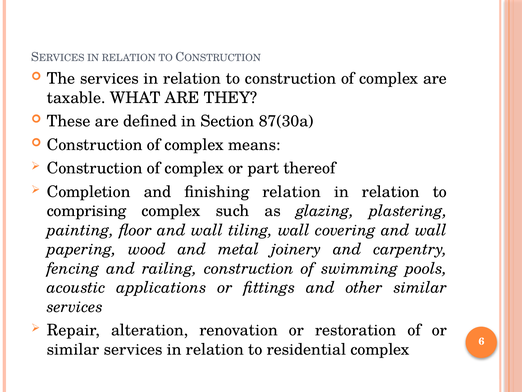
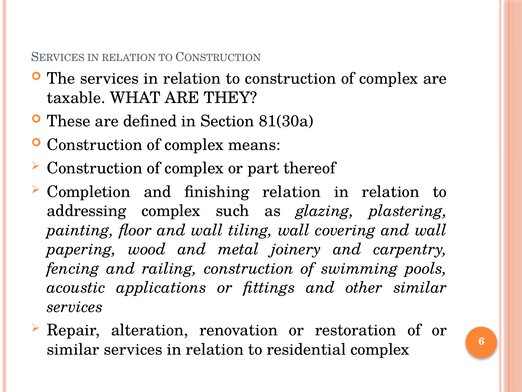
87(30a: 87(30a -> 81(30a
comprising: comprising -> addressing
